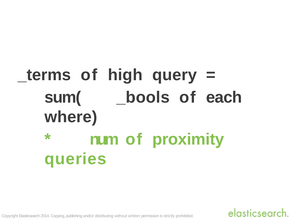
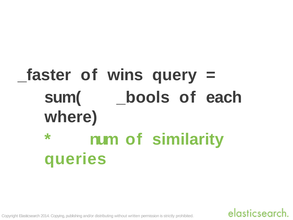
_terms: _terms -> _faster
high: high -> wins
proximity: proximity -> similarity
